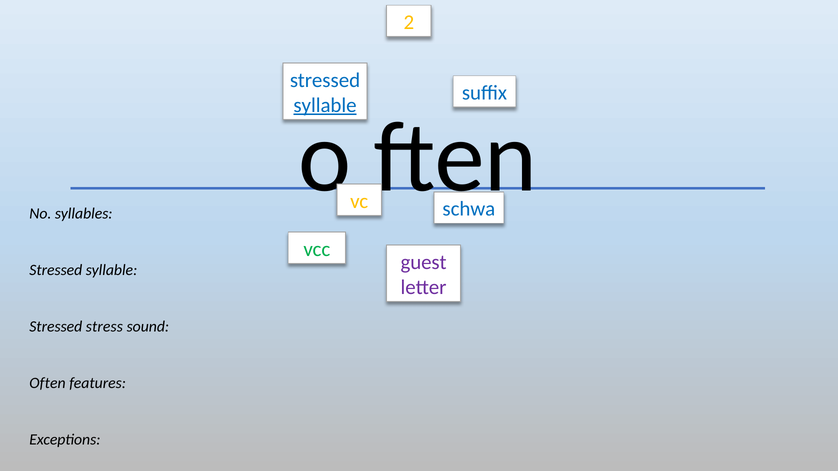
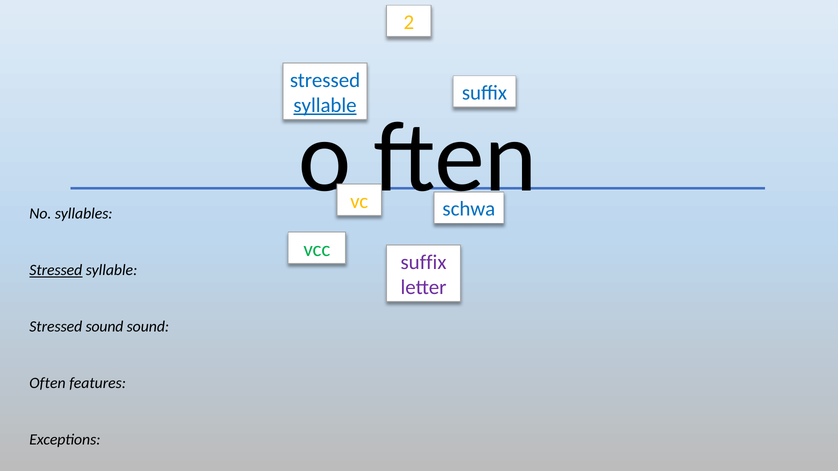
guest at (424, 262): guest -> suffix
Stressed at (56, 270) underline: none -> present
Stressed stress: stress -> sound
